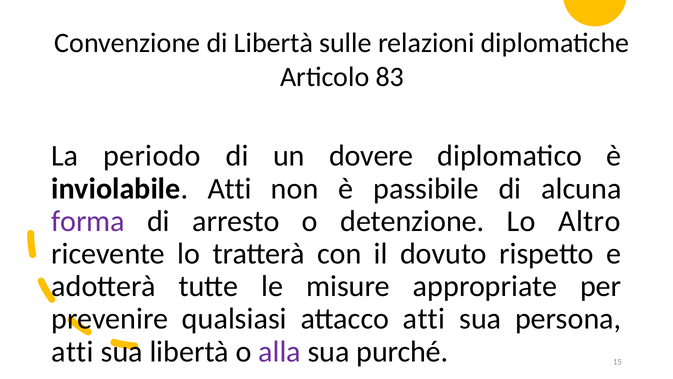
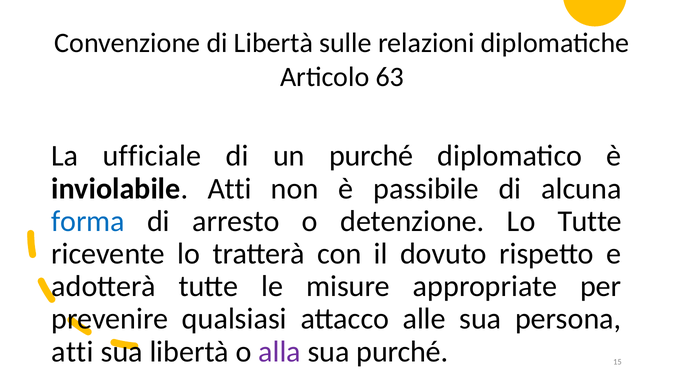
83: 83 -> 63
periodo: periodo -> ufficiale
un dovere: dovere -> purché
forma colour: purple -> blue
Lo Altro: Altro -> Tutte
attacco atti: atti -> alle
